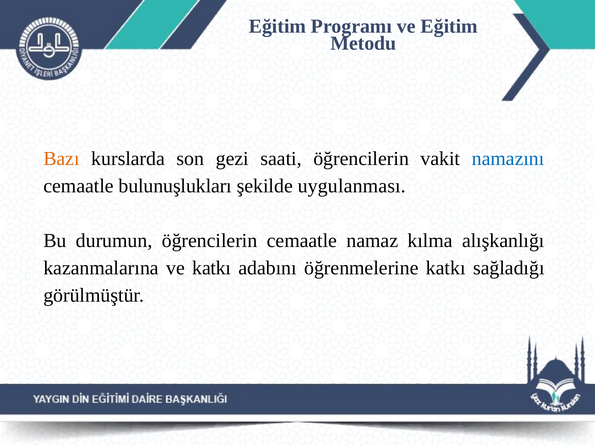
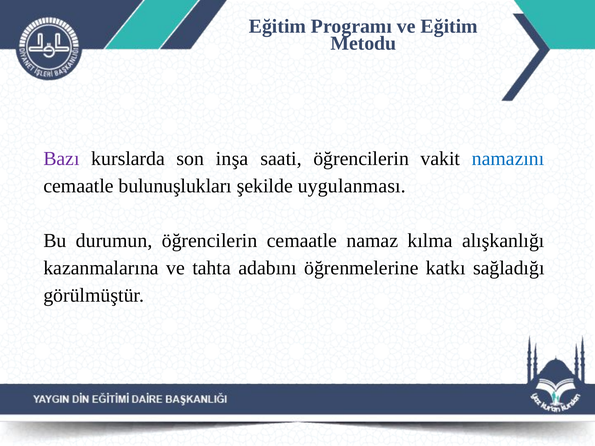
Bazı colour: orange -> purple
gezi: gezi -> inşa
ve katkı: katkı -> tahta
